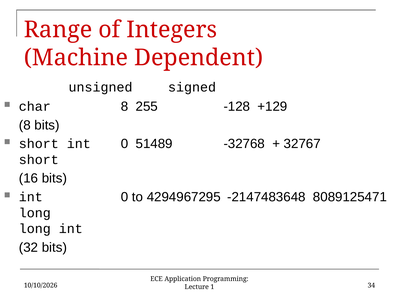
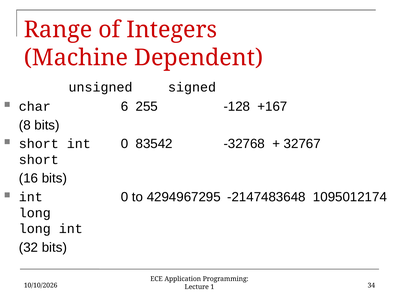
char 8: 8 -> 6
+129: +129 -> +167
51489: 51489 -> 83542
8089125471: 8089125471 -> 1095012174
